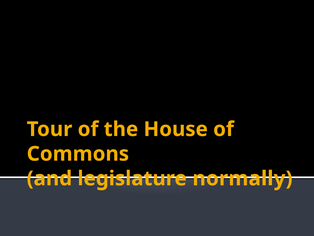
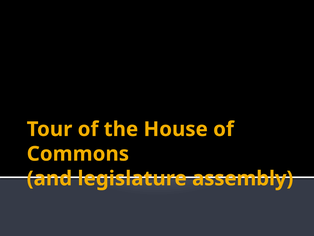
normally: normally -> assembly
